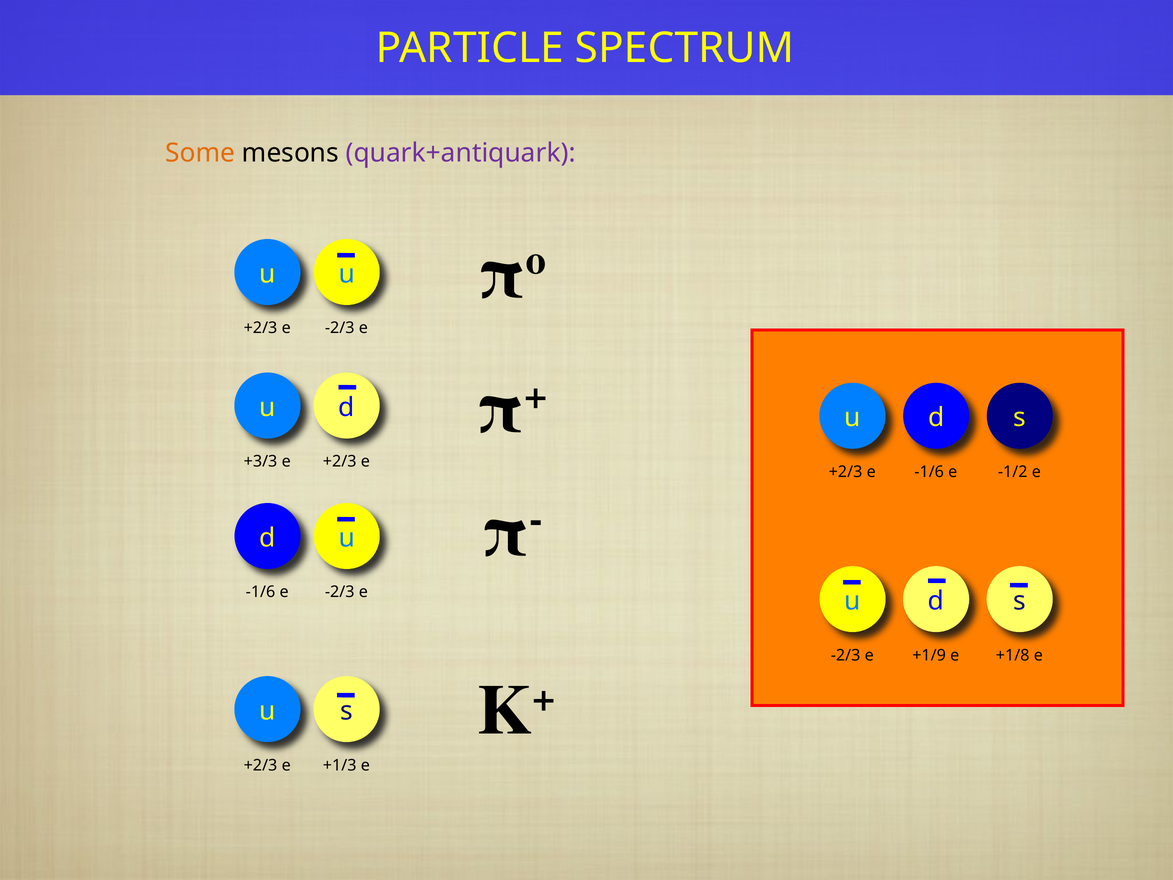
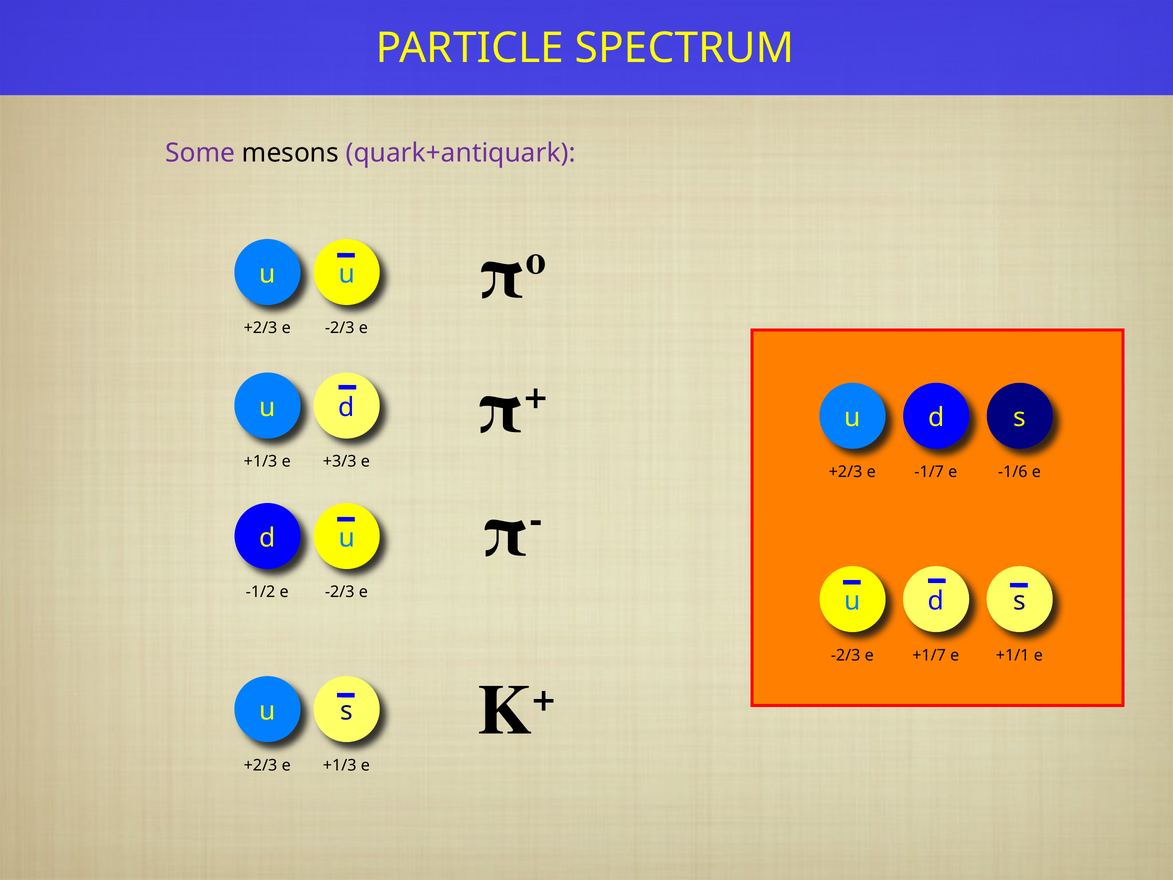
Some colour: orange -> purple
+3/3 at (261, 461): +3/3 -> +1/3
+2/3 at (340, 461): +2/3 -> +3/3
-1/6 at (929, 472): -1/6 -> -1/7
-1/2: -1/2 -> -1/6
-1/6 at (261, 592): -1/6 -> -1/2
+1/9: +1/9 -> +1/7
+1/8: +1/8 -> +1/1
